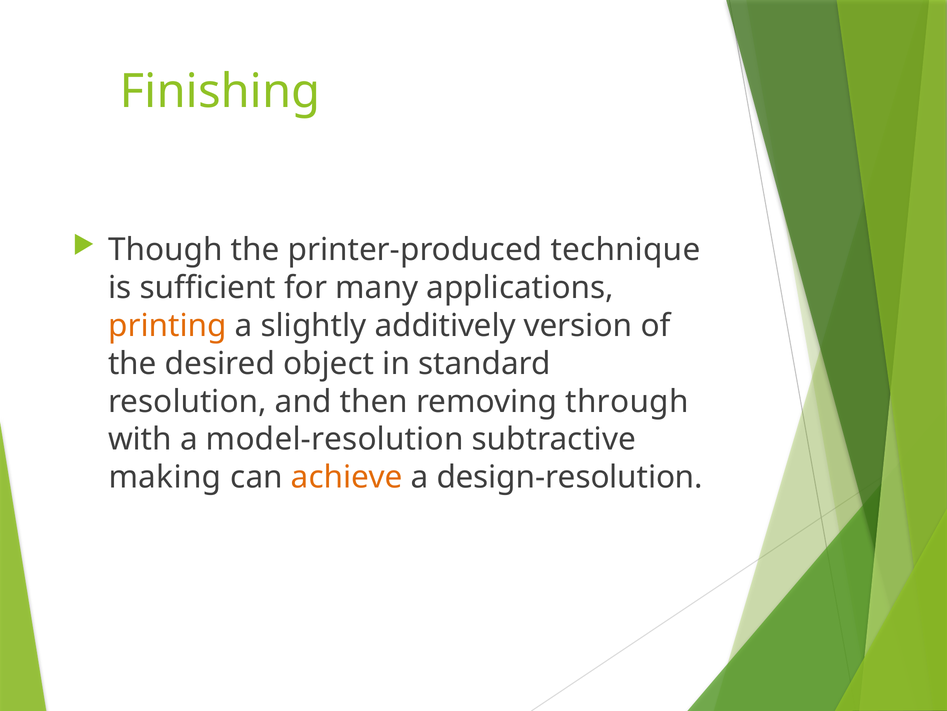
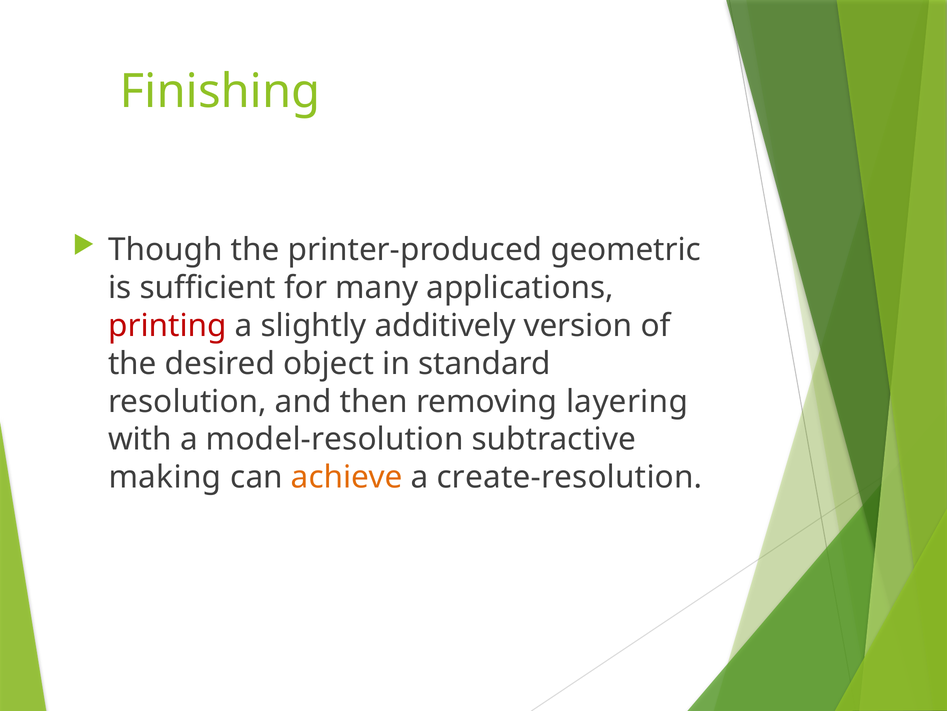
technique: technique -> geometric
printing colour: orange -> red
through: through -> layering
design-resolution: design-resolution -> create-resolution
